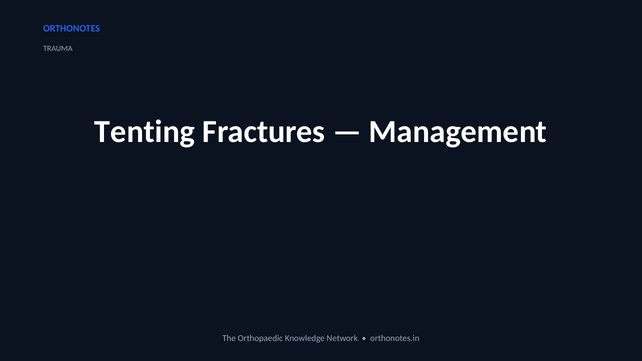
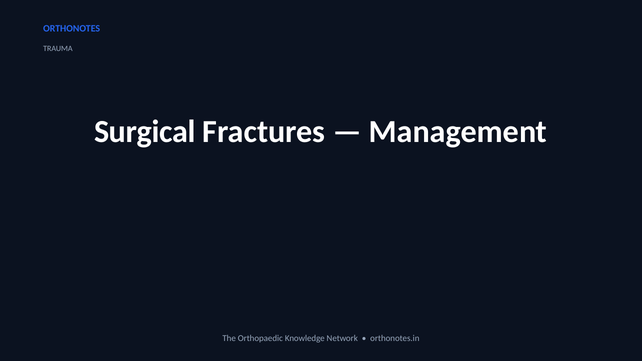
Tenting: Tenting -> Surgical
